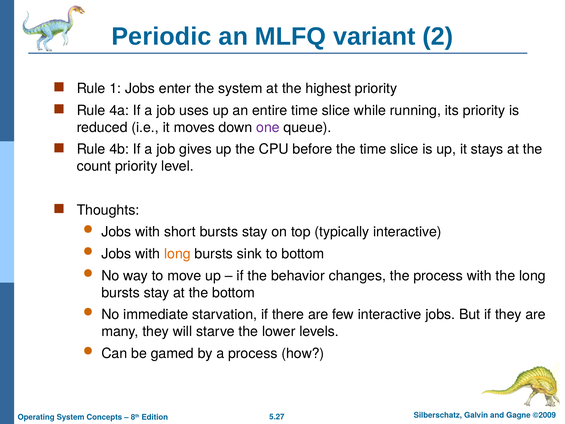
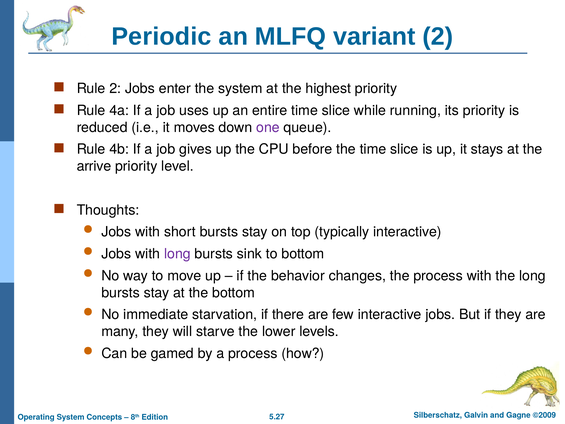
Rule 1: 1 -> 2
count: count -> arrive
long at (177, 254) colour: orange -> purple
